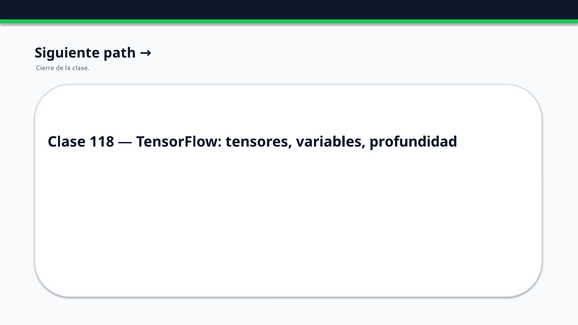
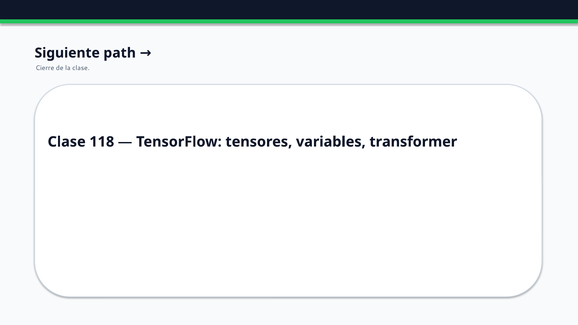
profundidad: profundidad -> transformer
